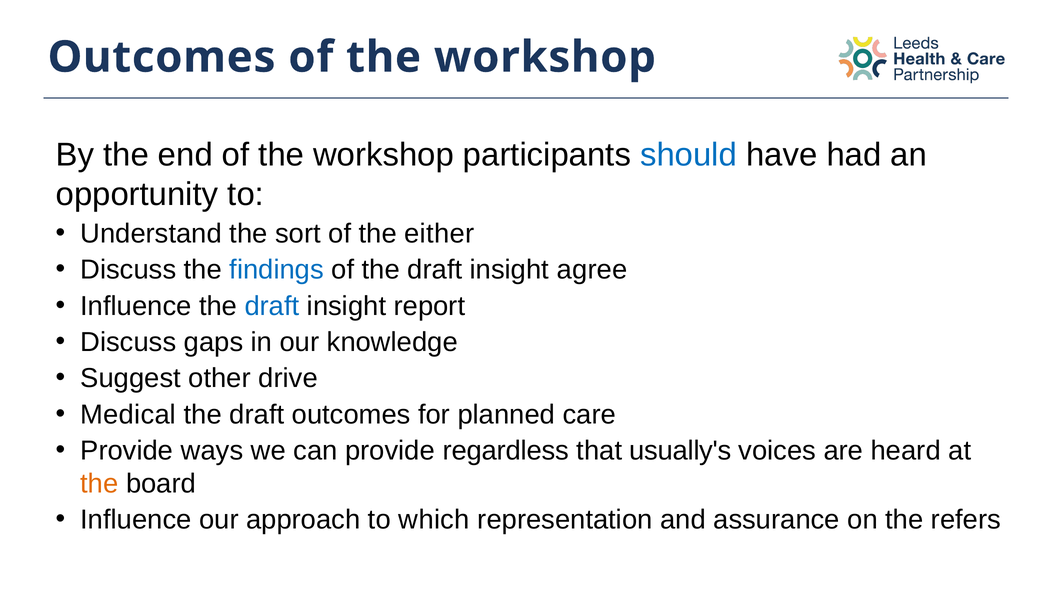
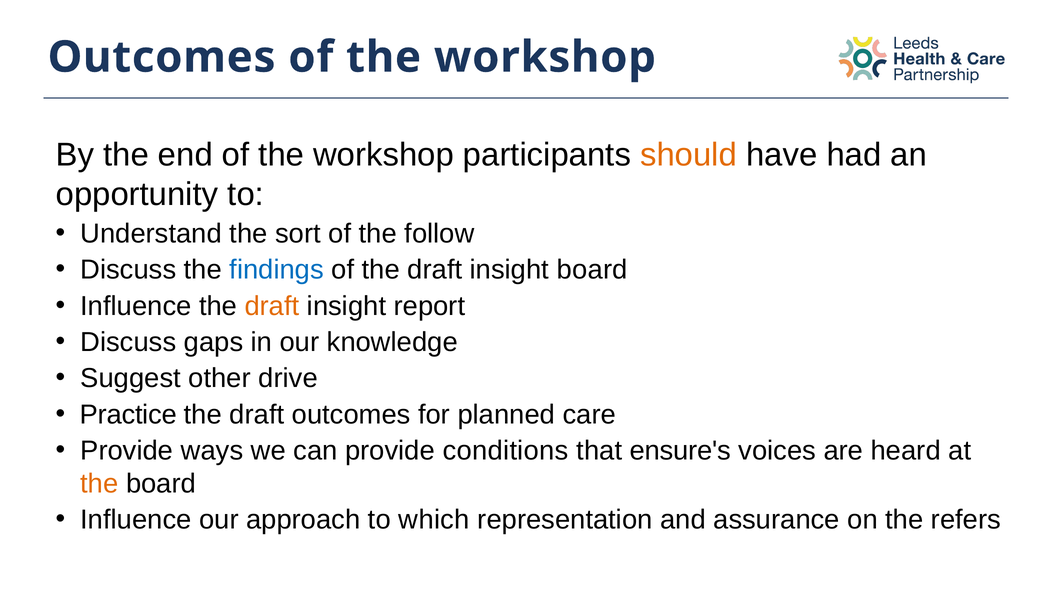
should colour: blue -> orange
either: either -> follow
insight agree: agree -> board
draft at (272, 306) colour: blue -> orange
Medical: Medical -> Practice
regardless: regardless -> conditions
usually's: usually's -> ensure's
